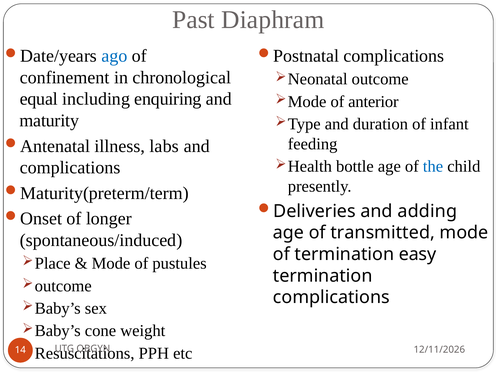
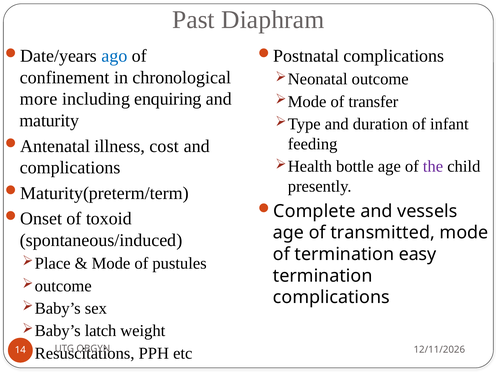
equal: equal -> more
anterior: anterior -> transfer
labs: labs -> cost
the colour: blue -> purple
Deliveries: Deliveries -> Complete
adding: adding -> vessels
longer: longer -> toxoid
cone: cone -> latch
